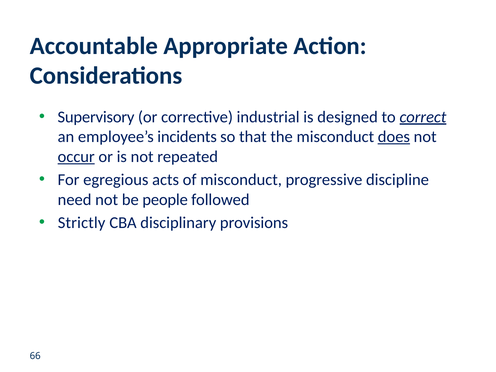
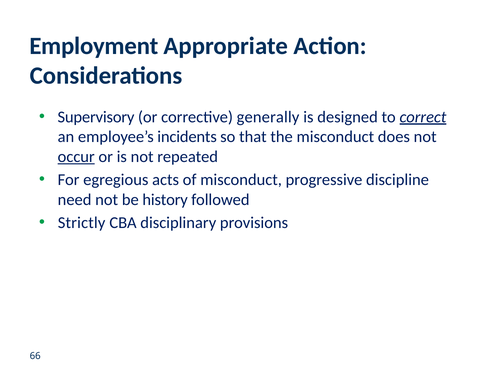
Accountable: Accountable -> Employment
industrial: industrial -> generally
does underline: present -> none
people: people -> history
